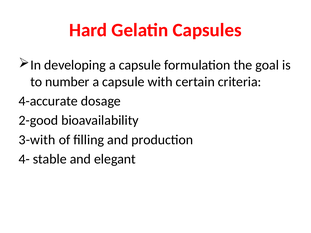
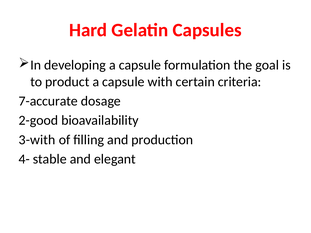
number: number -> product
4-accurate: 4-accurate -> 7-accurate
